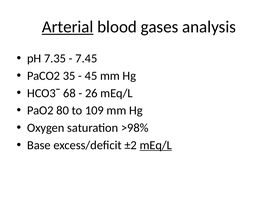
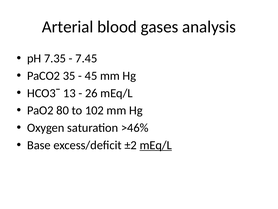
Arterial underline: present -> none
68: 68 -> 13
109: 109 -> 102
>98%: >98% -> >46%
